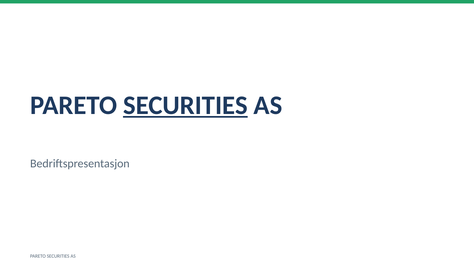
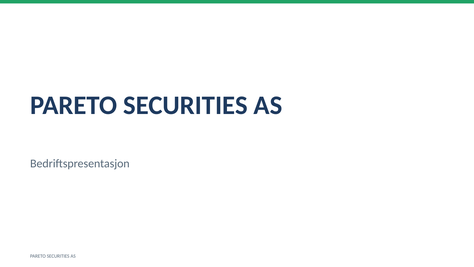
SECURITIES at (185, 105) underline: present -> none
